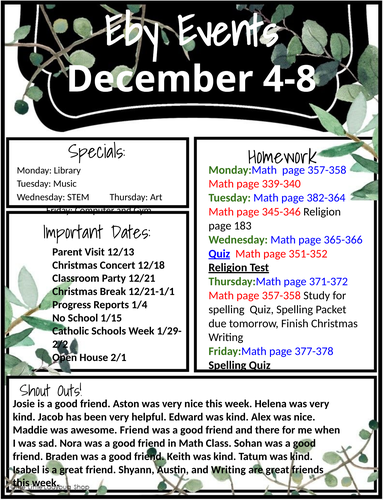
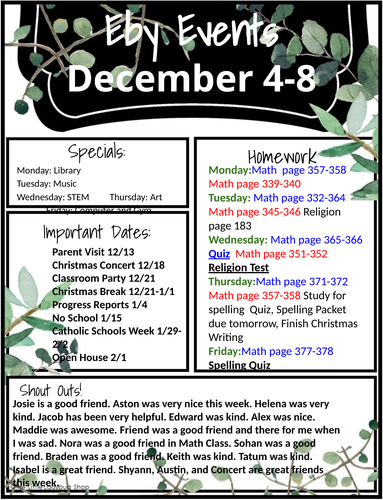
382-364: 382-364 -> 332-364
and Writing: Writing -> Concert
